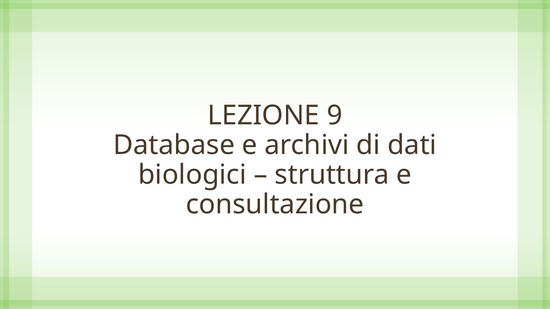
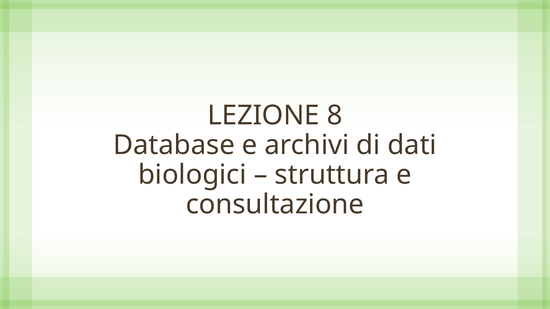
9: 9 -> 8
